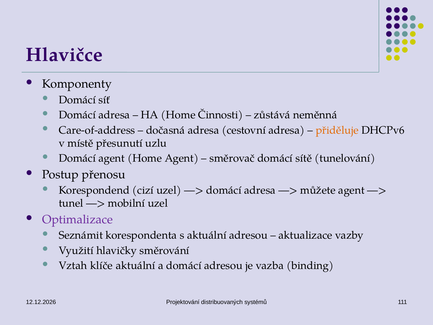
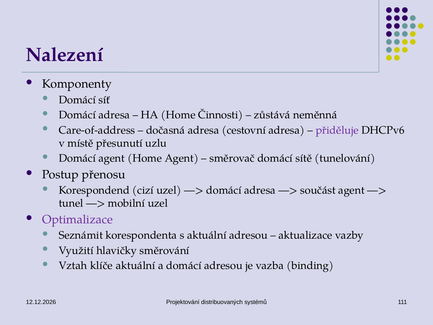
Hlavičce: Hlavičce -> Nalezení
přiděluje colour: orange -> purple
můžete: můžete -> součást
